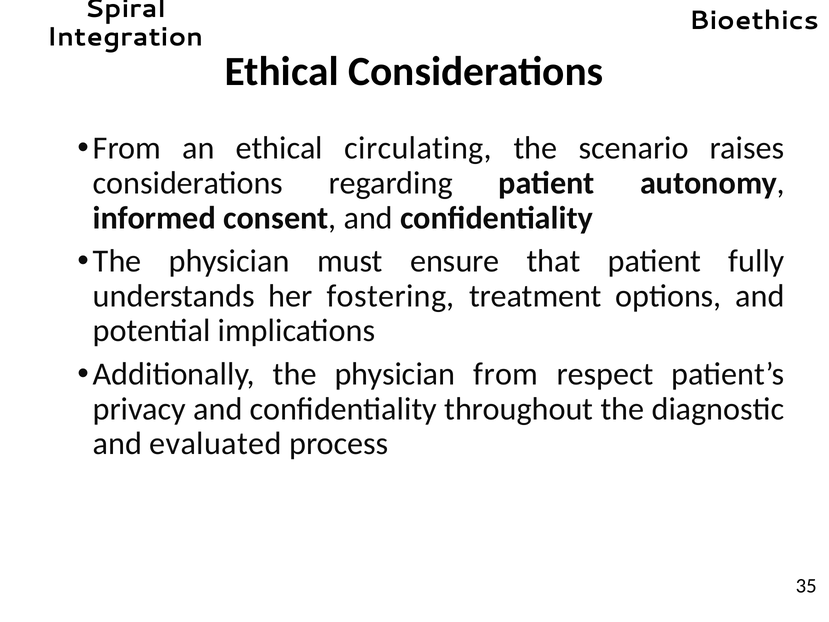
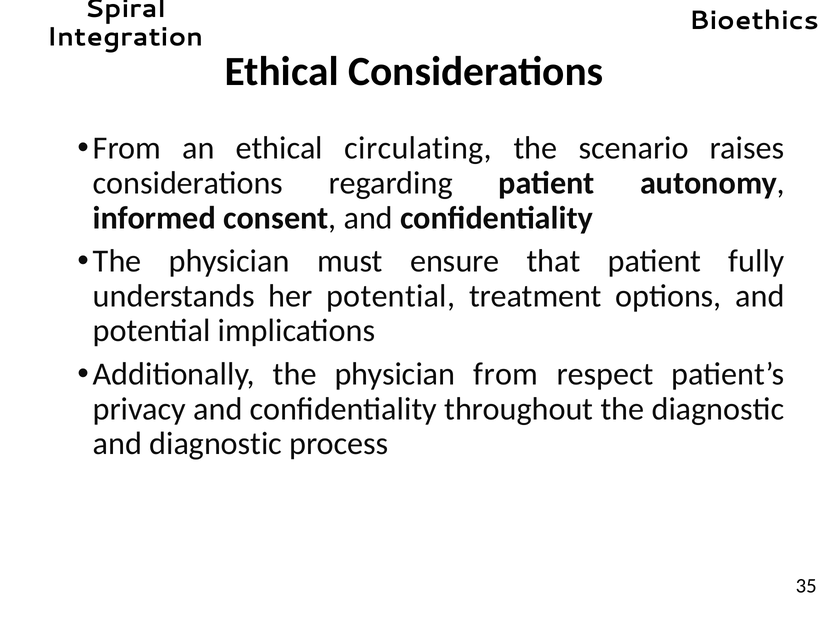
her fostering: fostering -> potential
and evaluated: evaluated -> diagnostic
